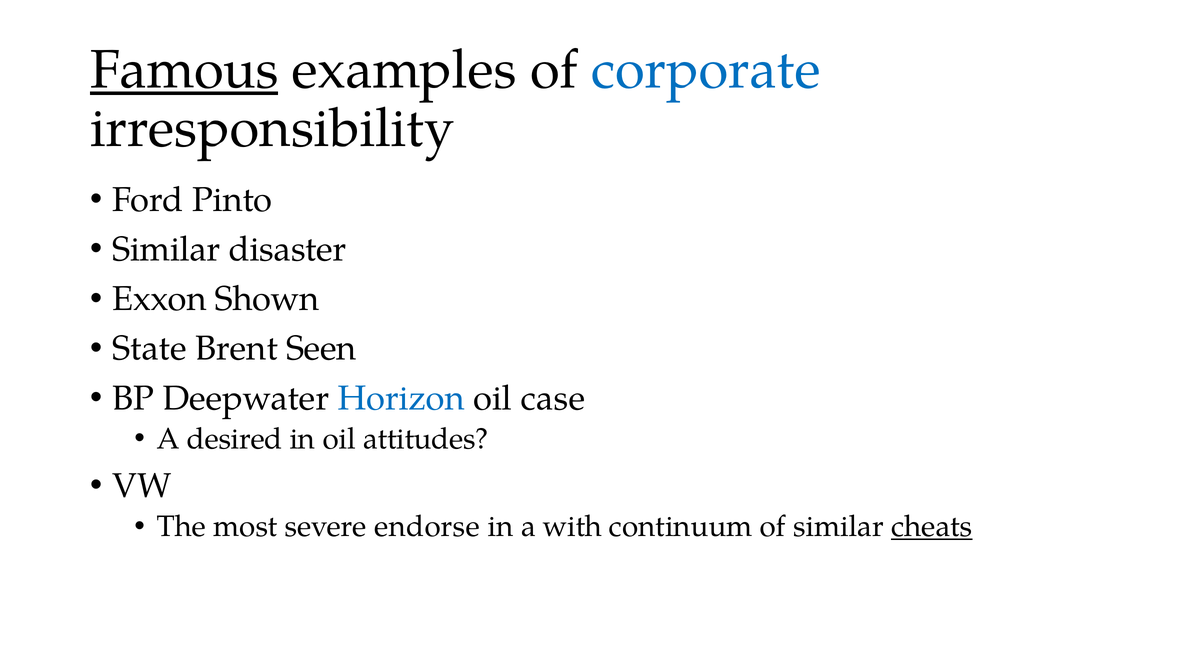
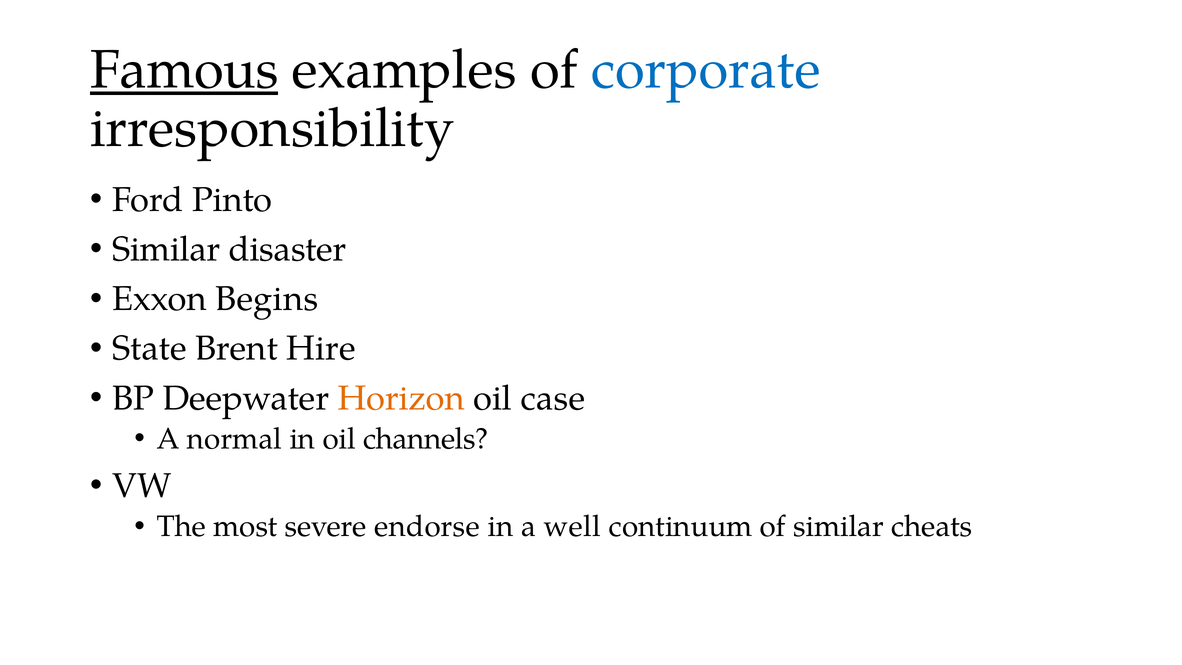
Shown: Shown -> Begins
Seen: Seen -> Hire
Horizon colour: blue -> orange
desired: desired -> normal
attitudes: attitudes -> channels
with: with -> well
cheats underline: present -> none
